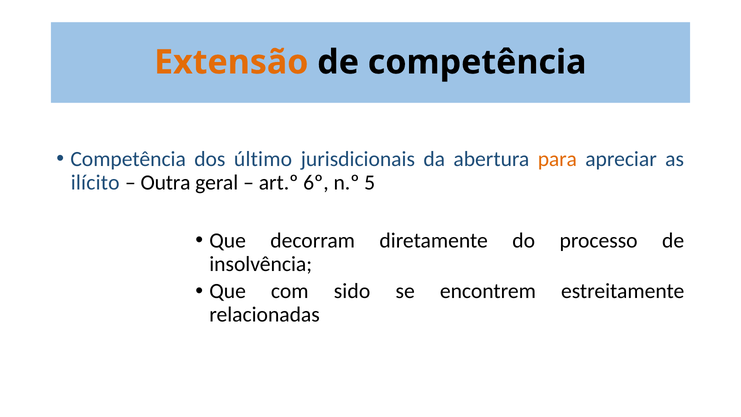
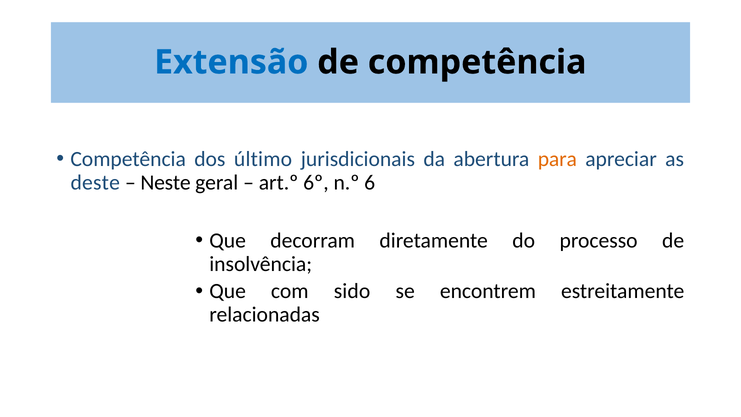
Extensão colour: orange -> blue
ilícito: ilícito -> deste
Outra: Outra -> Neste
5: 5 -> 6
